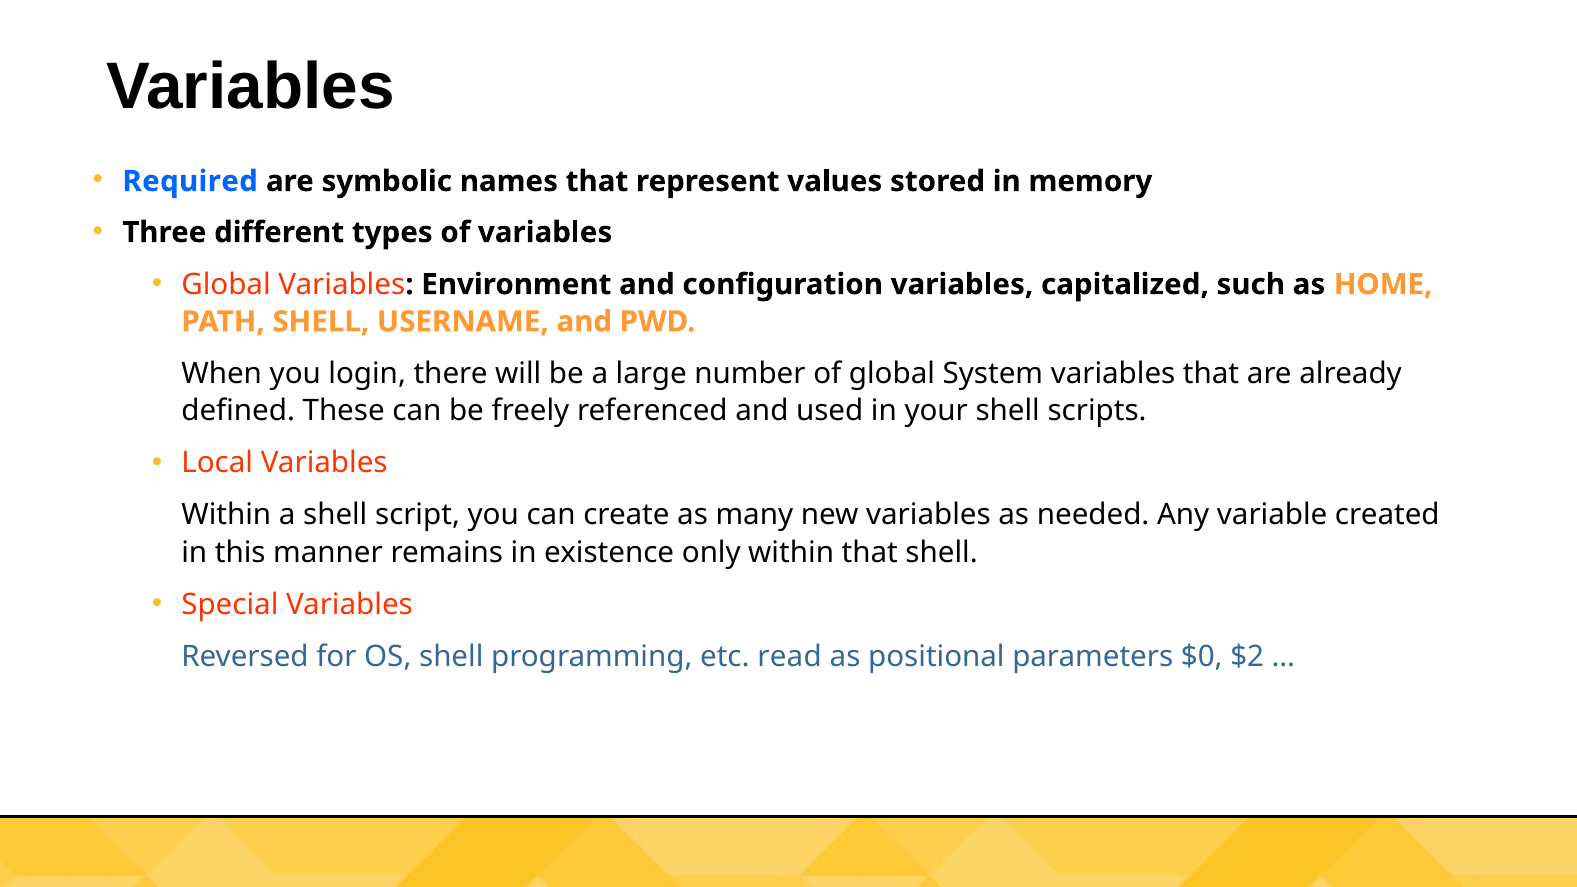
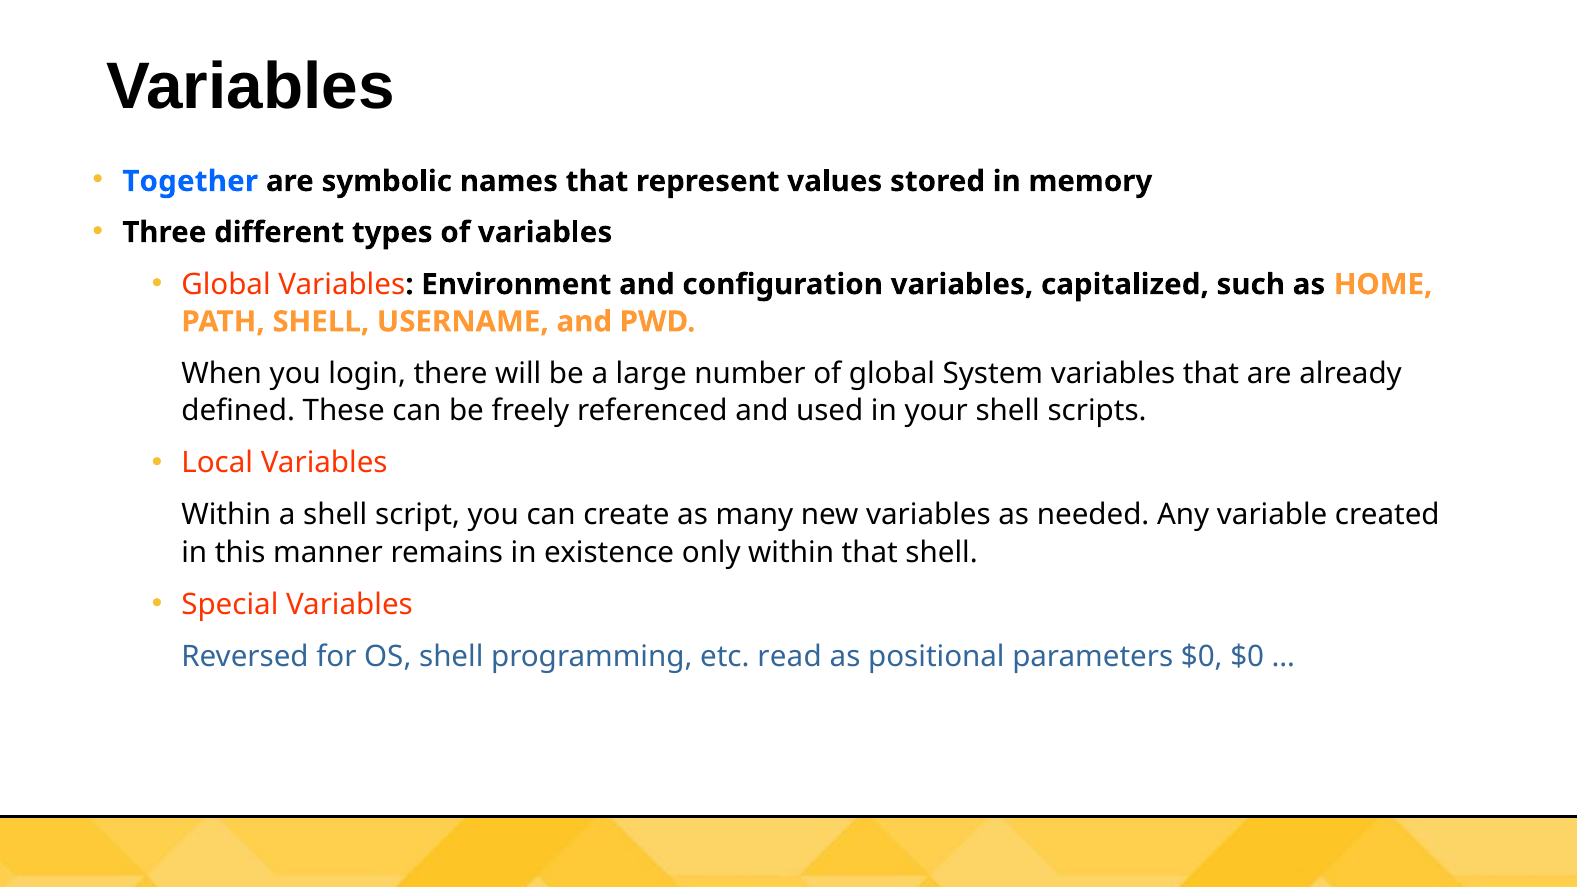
Required: Required -> Together
$0 $2: $2 -> $0
